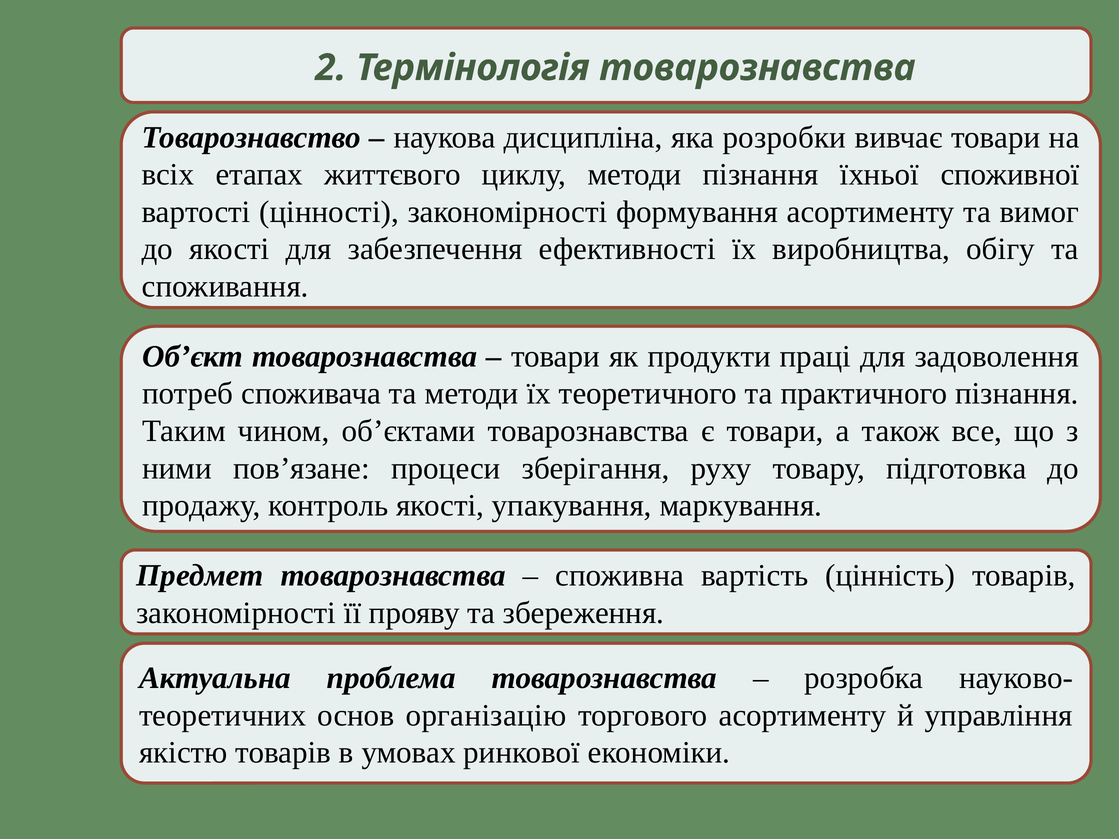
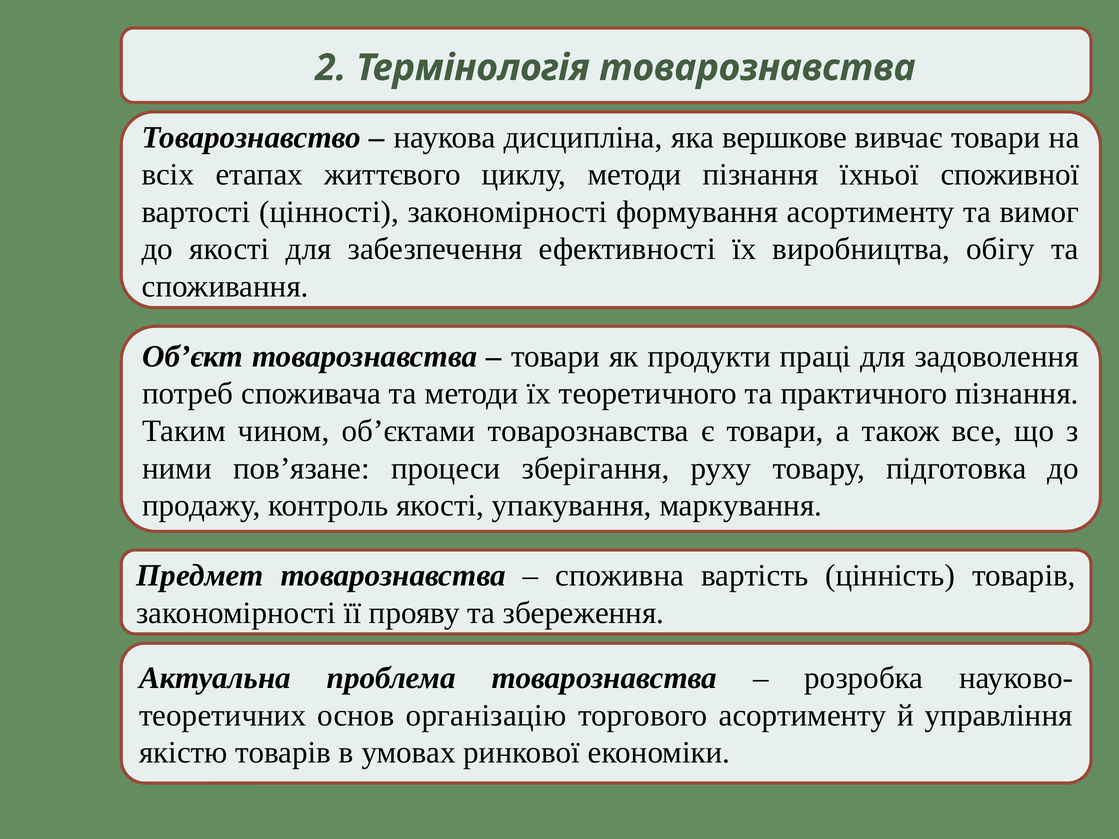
розробки: розробки -> вершкове
